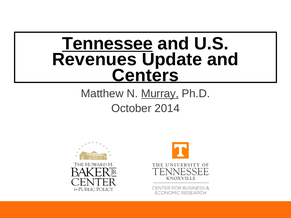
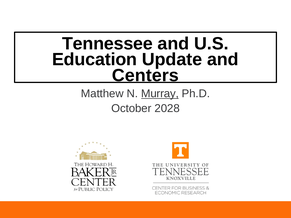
Tennessee underline: present -> none
Revenues: Revenues -> Education
2014: 2014 -> 2028
